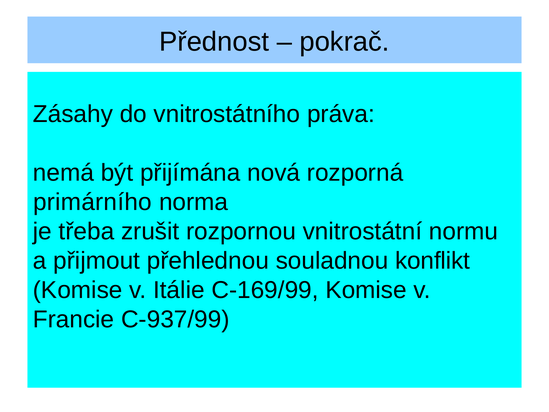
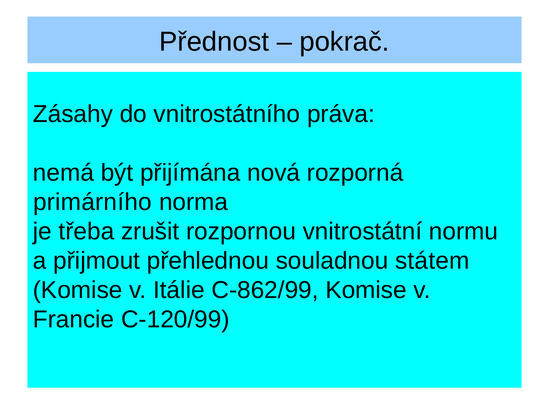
konflikt: konflikt -> státem
C-169/99: C-169/99 -> C-862/99
C-937/99: C-937/99 -> C-120/99
